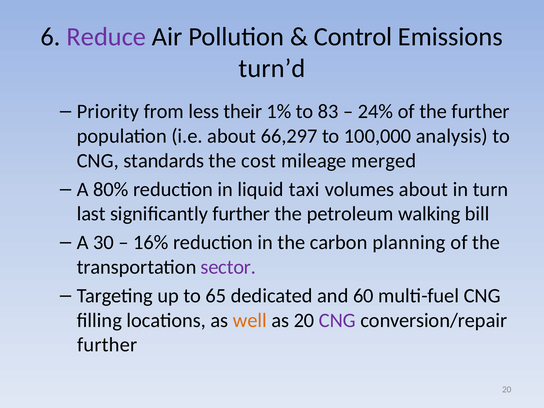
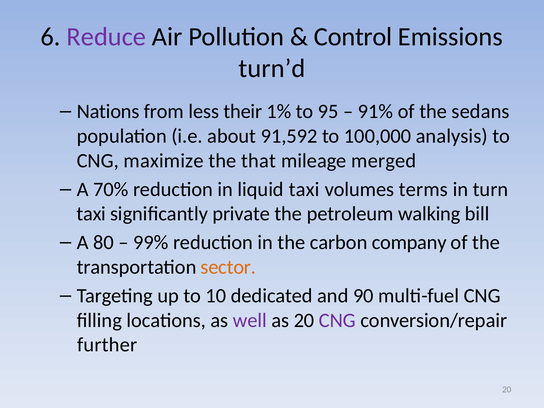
Priority: Priority -> Nations
83: 83 -> 95
24%: 24% -> 91%
the further: further -> sedans
66,297: 66,297 -> 91,592
standards: standards -> maximize
cost: cost -> that
80%: 80% -> 70%
volumes about: about -> terms
last at (91, 214): last -> taxi
significantly further: further -> private
30: 30 -> 80
16%: 16% -> 99%
planning: planning -> company
sector colour: purple -> orange
65: 65 -> 10
60: 60 -> 90
well colour: orange -> purple
